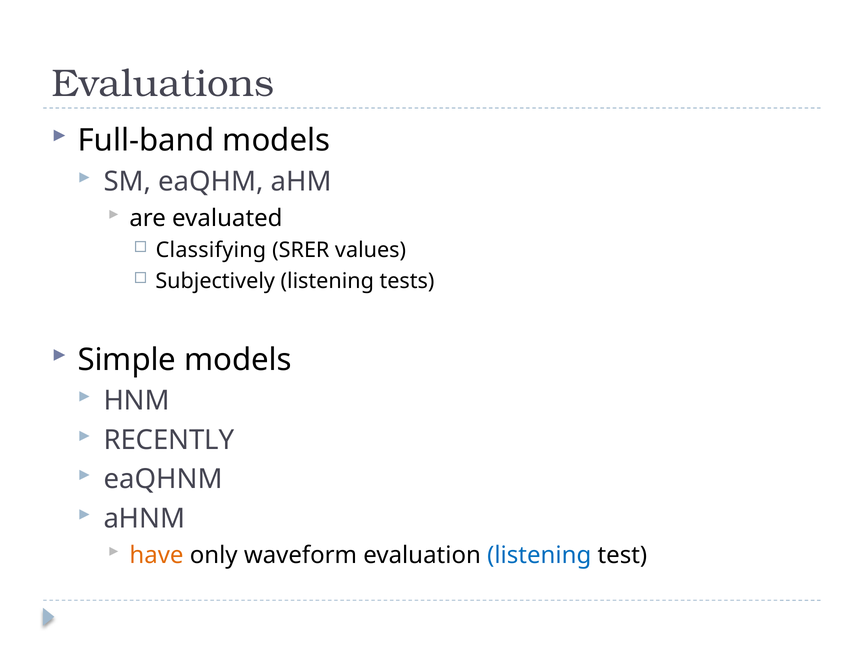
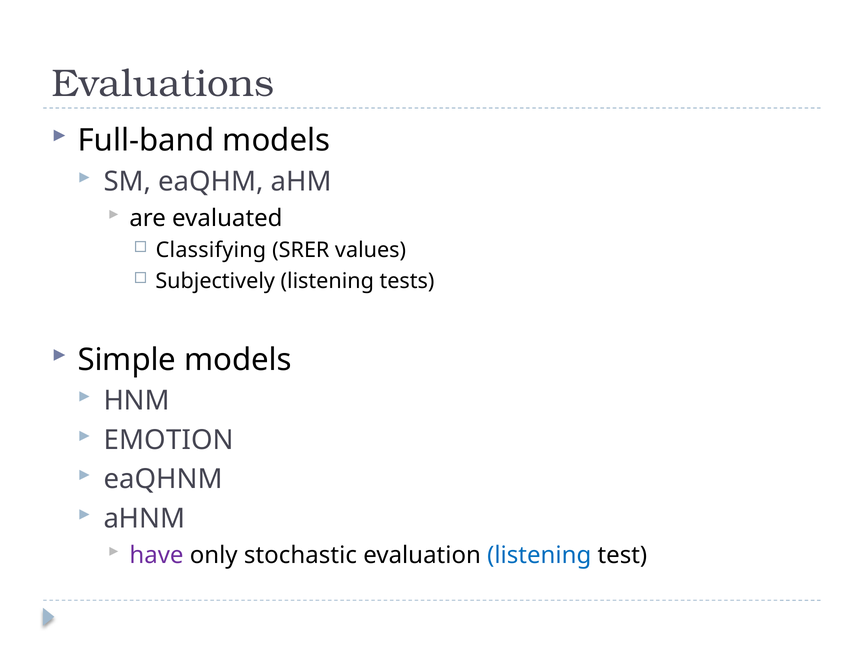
RECENTLY: RECENTLY -> EMOTION
have colour: orange -> purple
waveform: waveform -> stochastic
